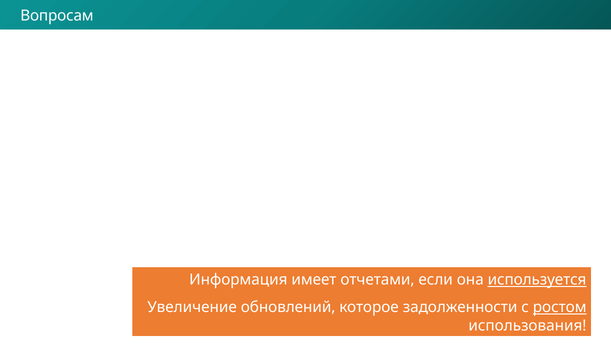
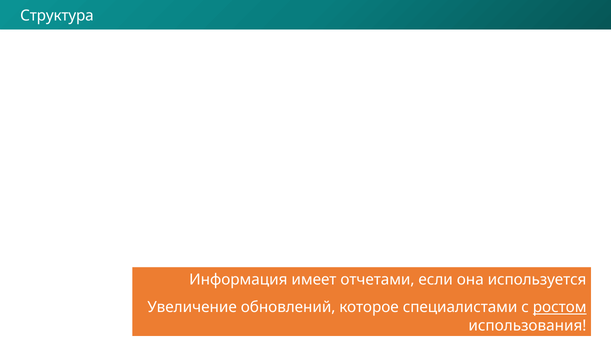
Вопросам: Вопросам -> Структура
используется underline: present -> none
задолженности: задолженности -> специалистами
